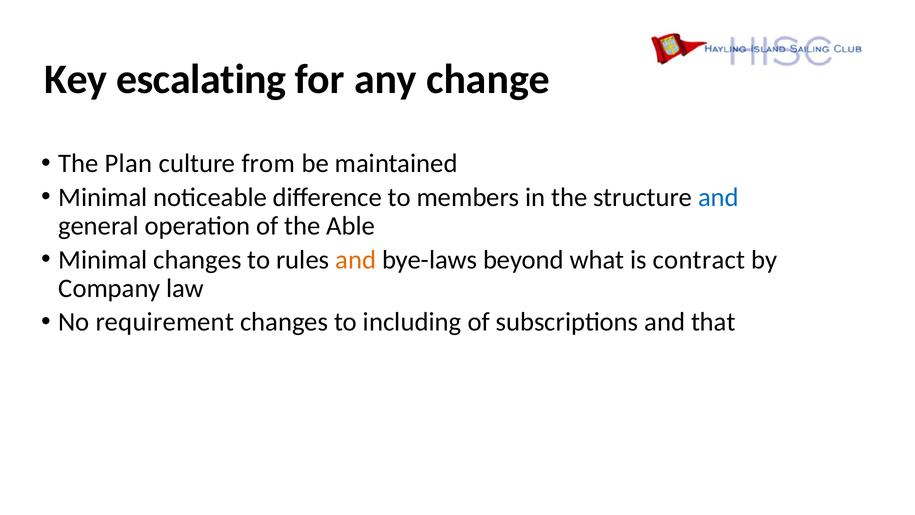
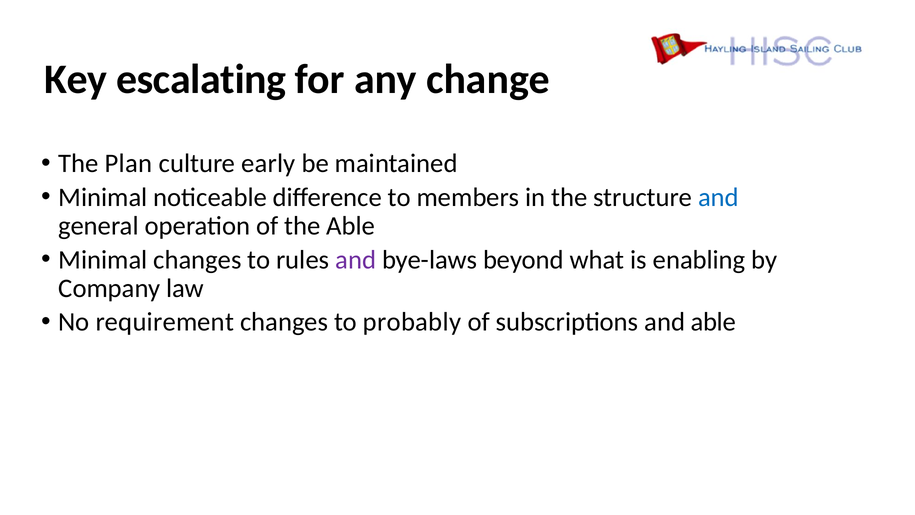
from: from -> early
and at (356, 260) colour: orange -> purple
contract: contract -> enabling
including: including -> probably
and that: that -> able
